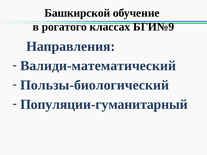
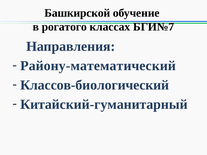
БГИ№9: БГИ№9 -> БГИ№7
Валиди-математический: Валиди-математический -> Району-математический
Пользы-биологический: Пользы-биологический -> Классов-биологический
Популяции-гуманитарный: Популяции-гуманитарный -> Китайский-гуманитарный
